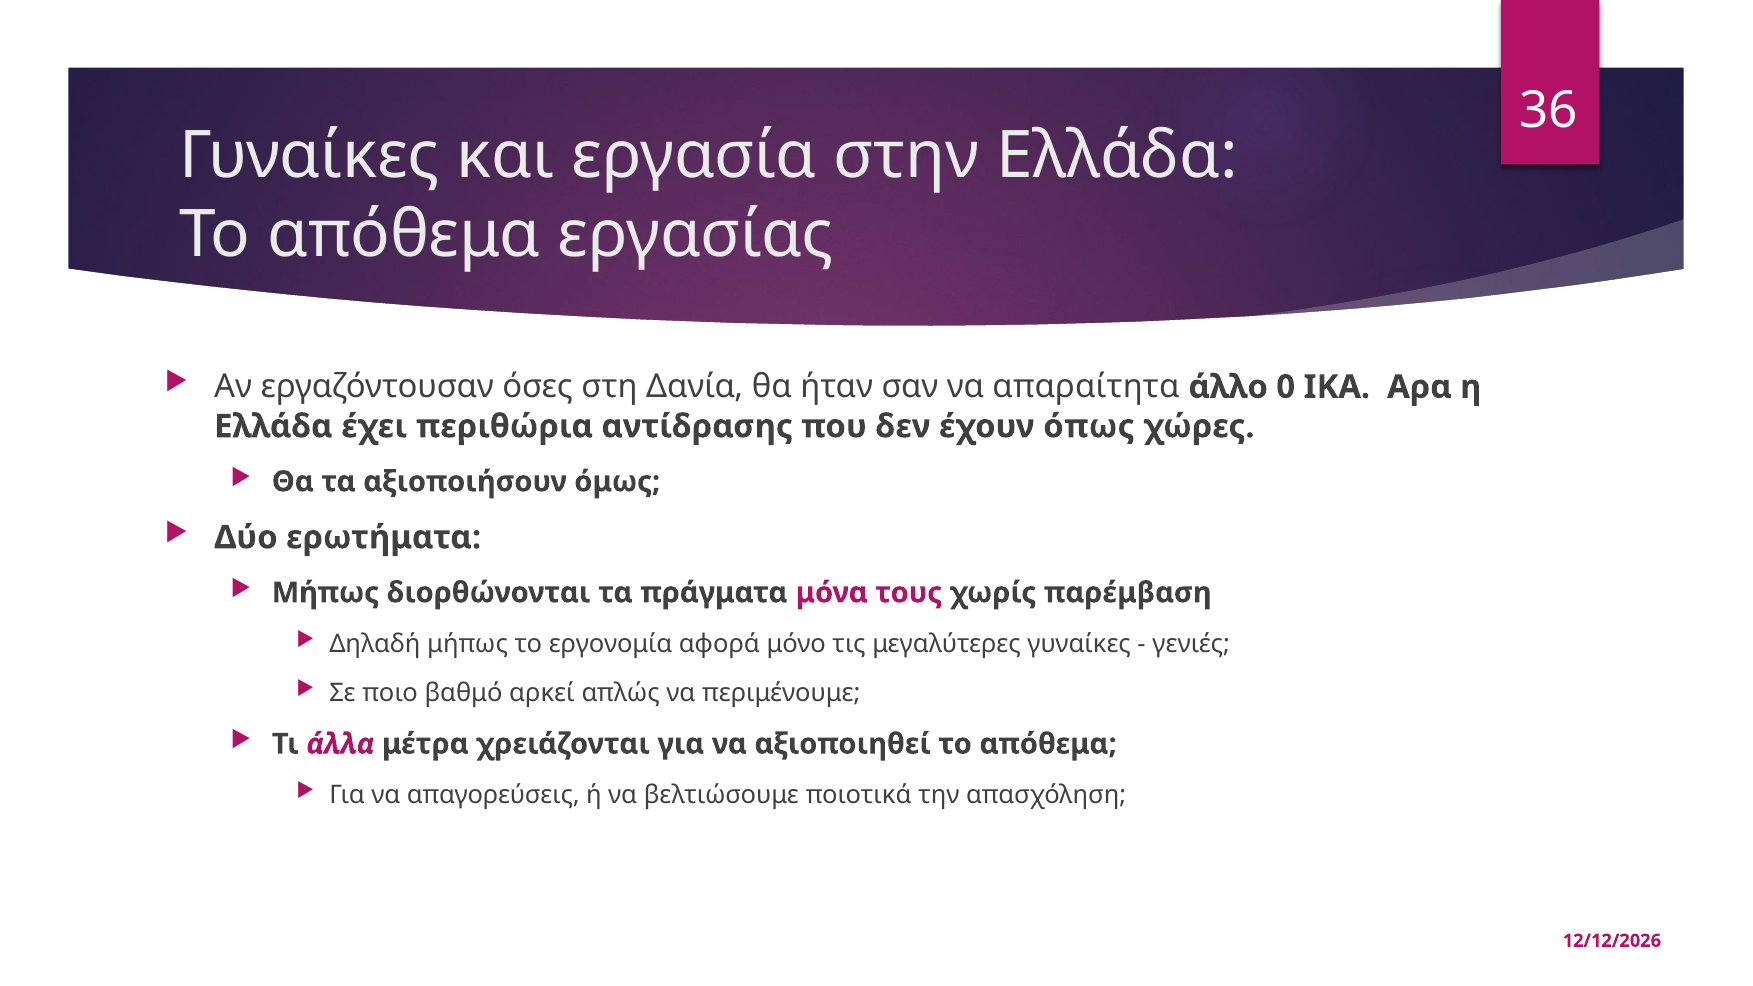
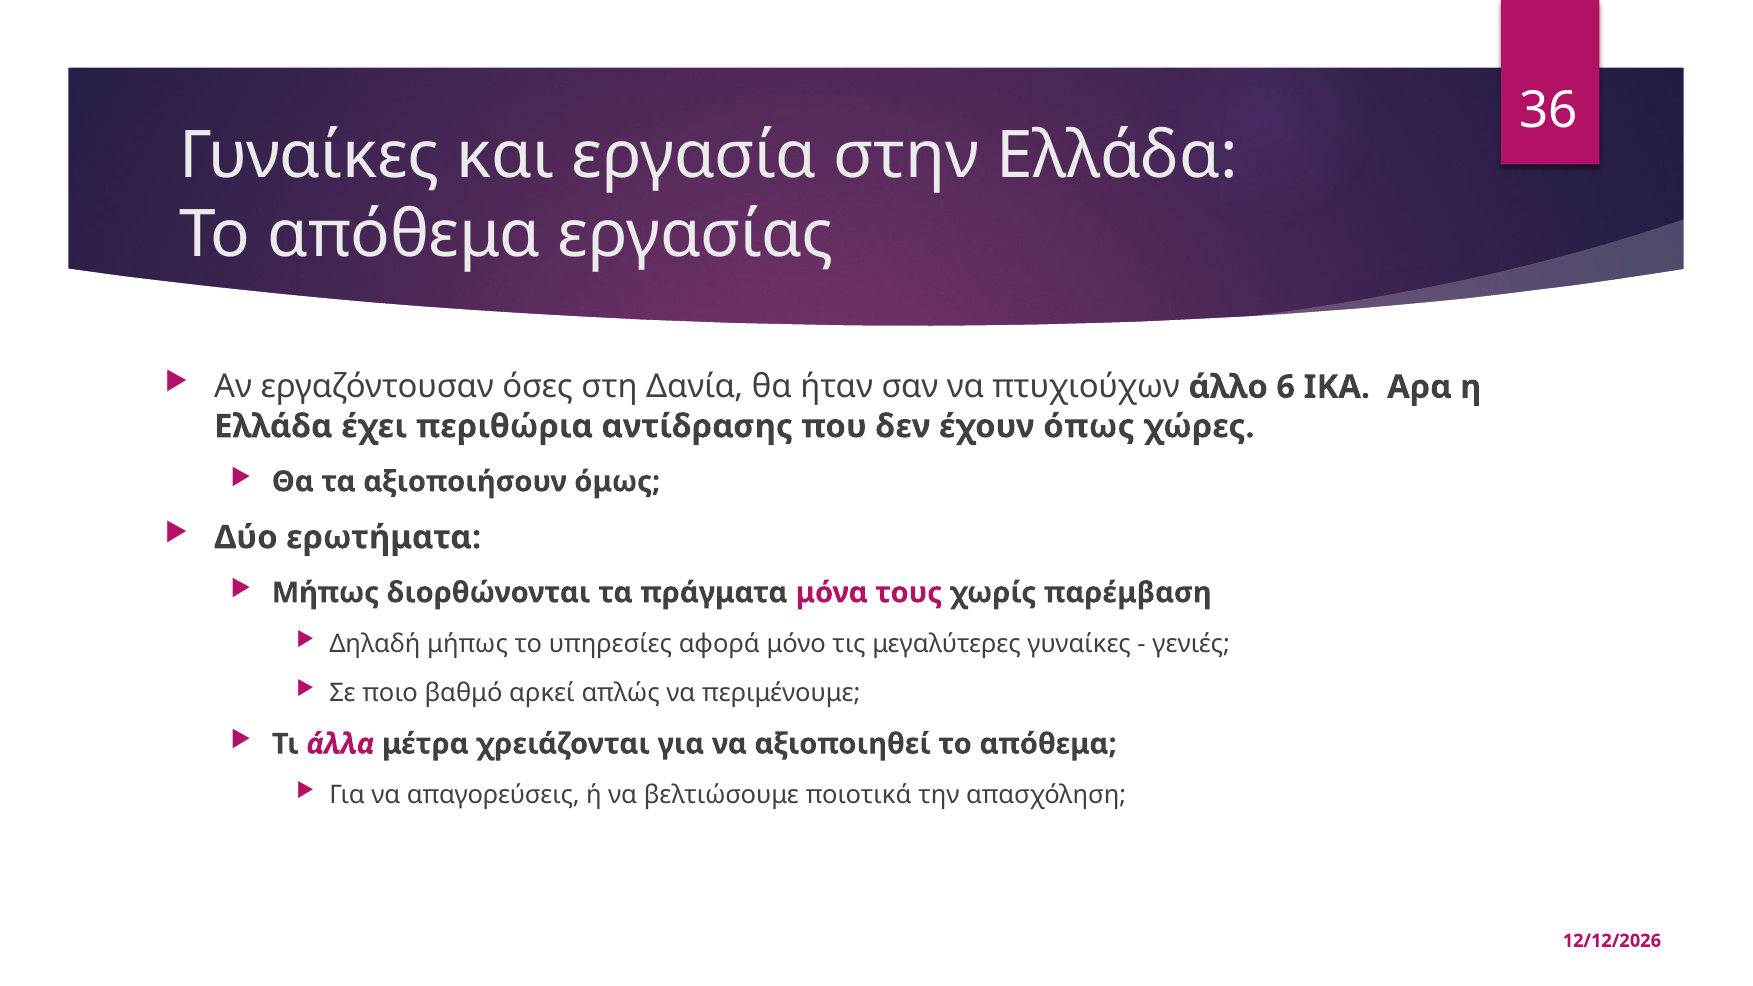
απαραίτητα: απαραίτητα -> πτυχιούχων
0: 0 -> 6
εργονομία: εργονομία -> υπηρεσίες
